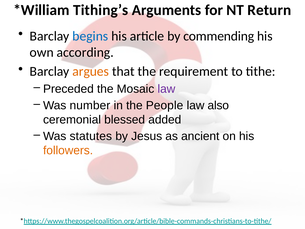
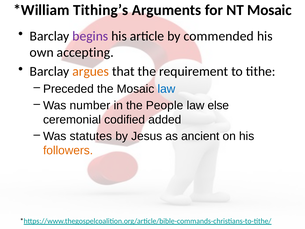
NT Return: Return -> Mosaic
begins colour: blue -> purple
commending: commending -> commended
according: according -> accepting
law at (166, 89) colour: purple -> blue
also: also -> else
blessed: blessed -> codified
